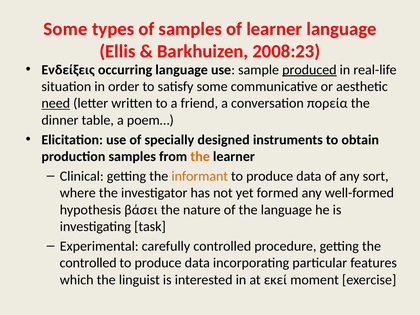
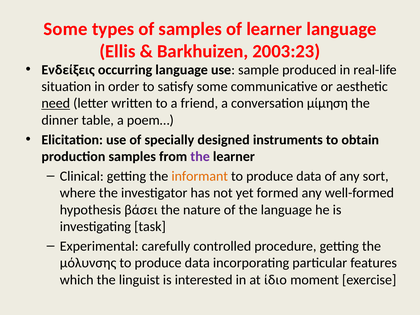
2008:23: 2008:23 -> 2003:23
produced underline: present -> none
πορεία: πορεία -> μίμηση
the at (200, 157) colour: orange -> purple
controlled at (88, 263): controlled -> μόλυνσης
εκεί: εκεί -> ίδιο
